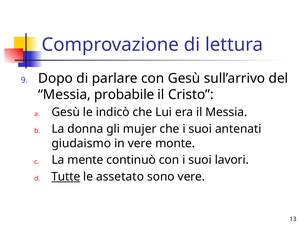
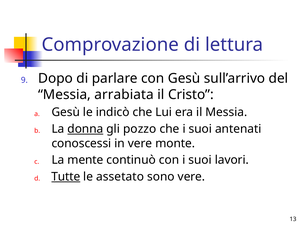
probabile: probabile -> arrabiata
donna underline: none -> present
mujer: mujer -> pozzo
giudaismo: giudaismo -> conoscessi
